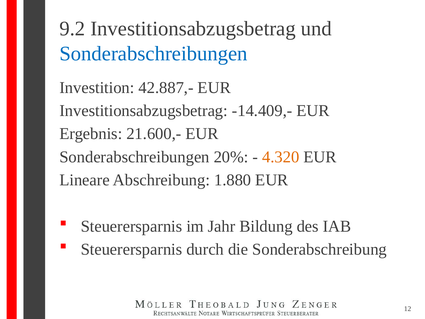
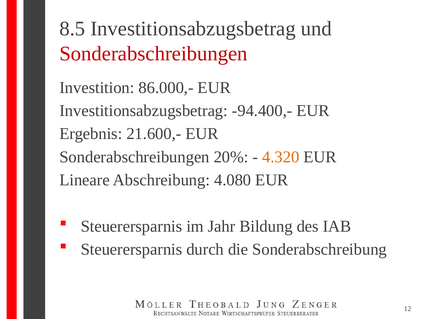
9.2: 9.2 -> 8.5
Sonderabschreibungen at (154, 54) colour: blue -> red
42.887,-: 42.887,- -> 86.000,-
-14.409,-: -14.409,- -> -94.400,-
1.880: 1.880 -> 4.080
